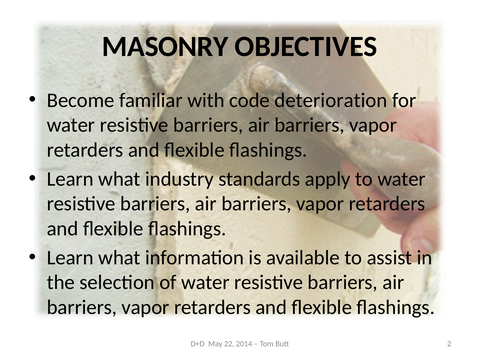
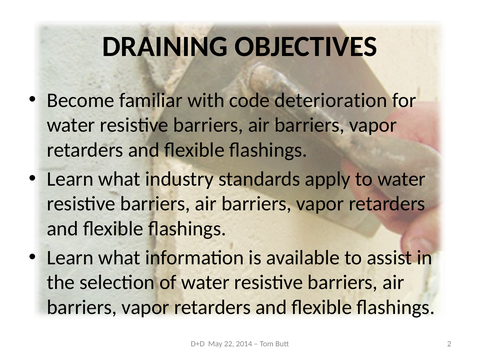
MASONRY: MASONRY -> DRAINING
